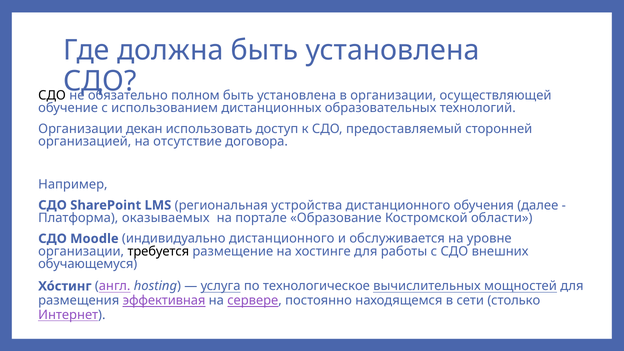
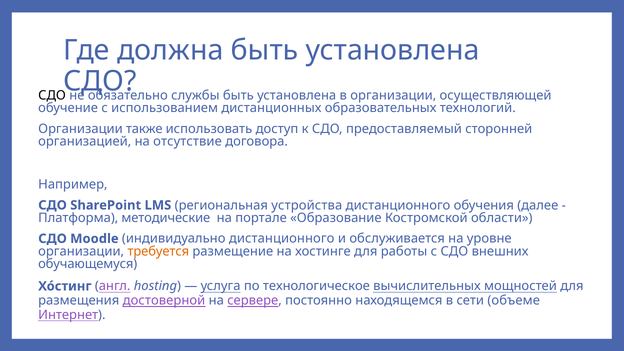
полном: полном -> службы
декан: декан -> также
оказываемых: оказываемых -> методические
требуется colour: black -> orange
эффективная: эффективная -> достоверной
столько: столько -> объеме
